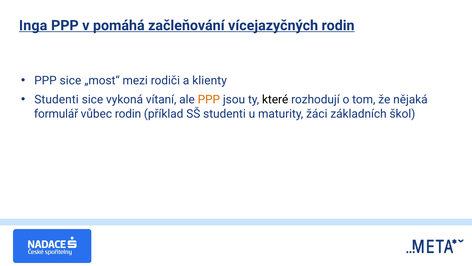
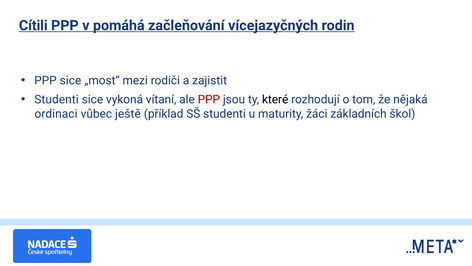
Inga: Inga -> Cítili
klienty: klienty -> zajistit
PPP at (209, 99) colour: orange -> red
formulář: formulář -> ordinaci
vůbec rodin: rodin -> ještě
